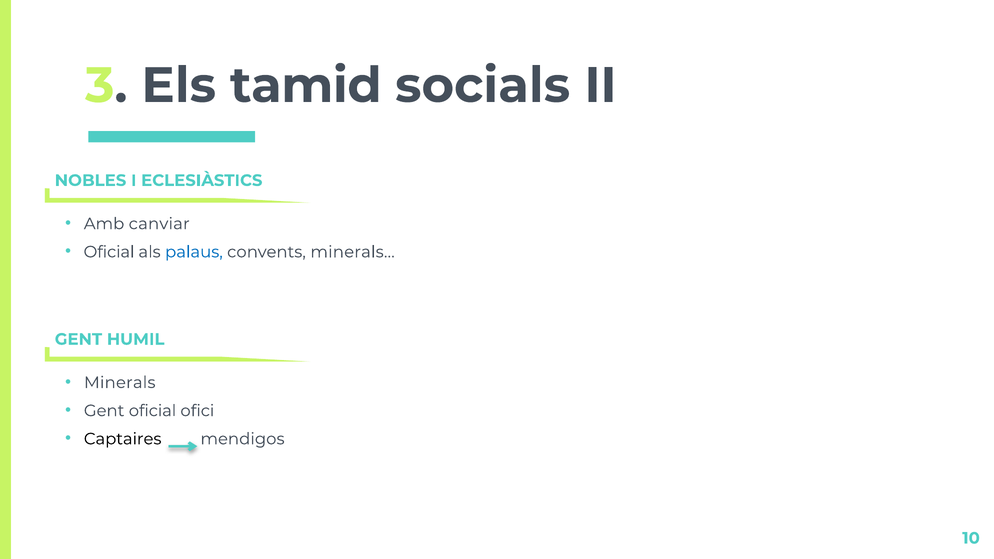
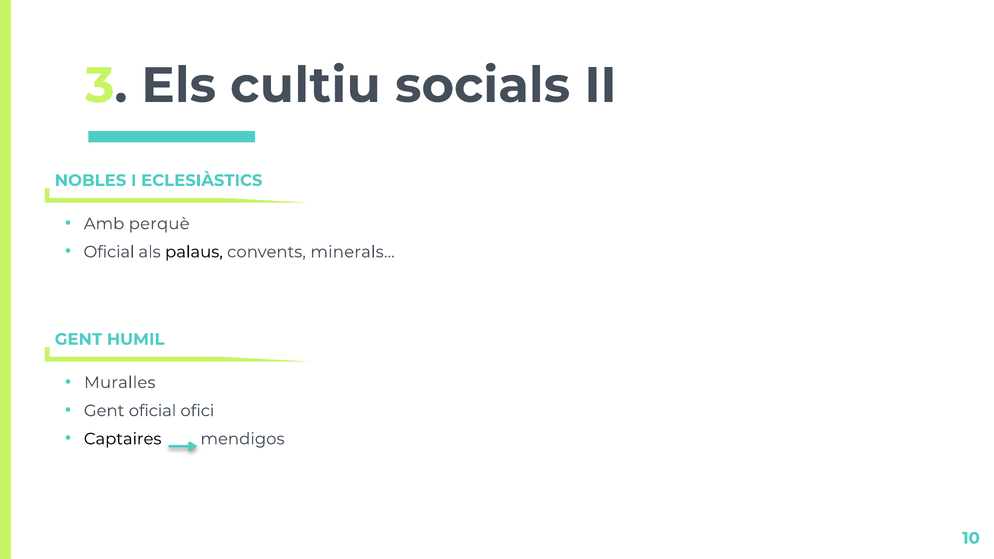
tamid: tamid -> cultiu
canviar: canviar -> perquè
palaus colour: blue -> black
Minerals at (120, 383): Minerals -> Muralles
